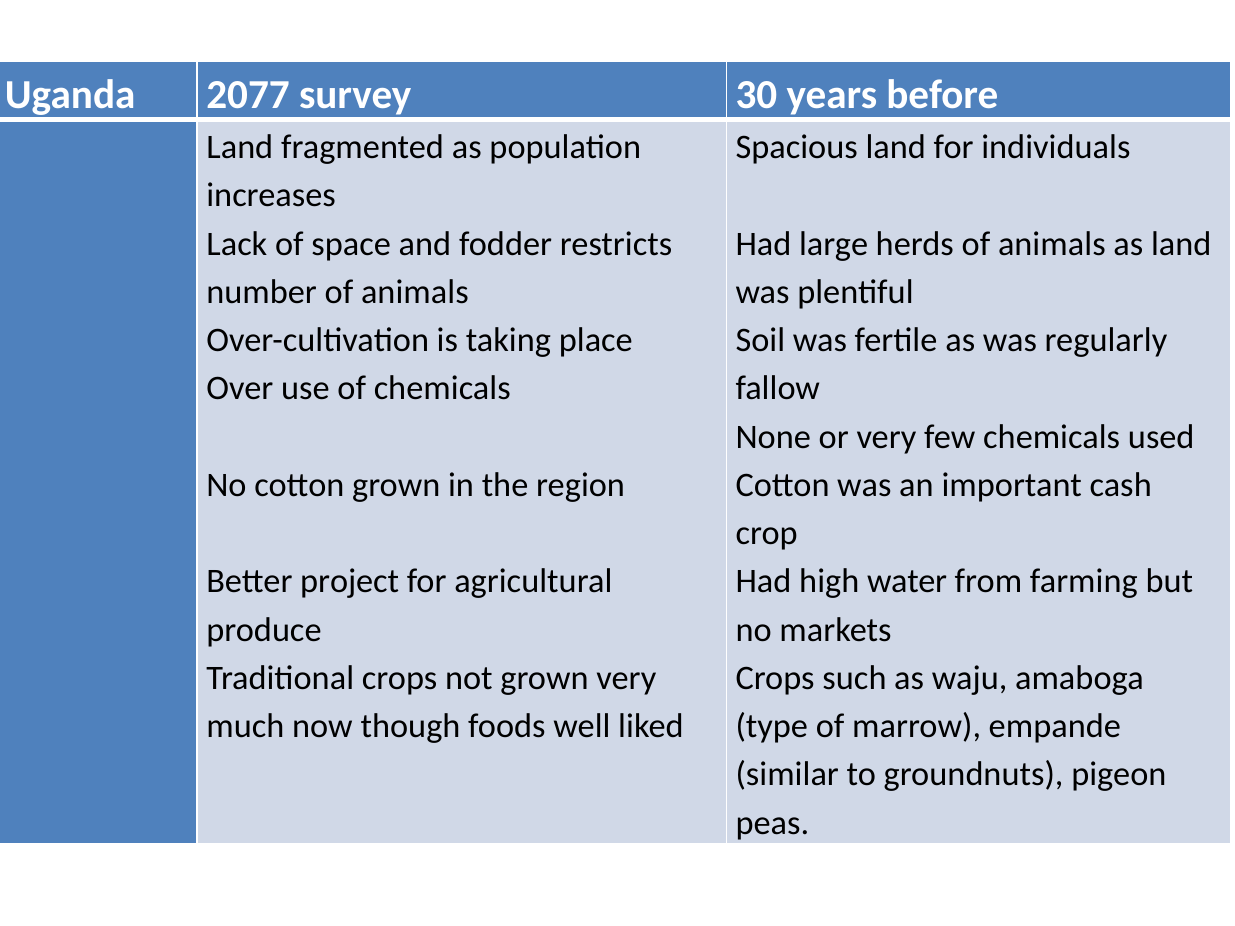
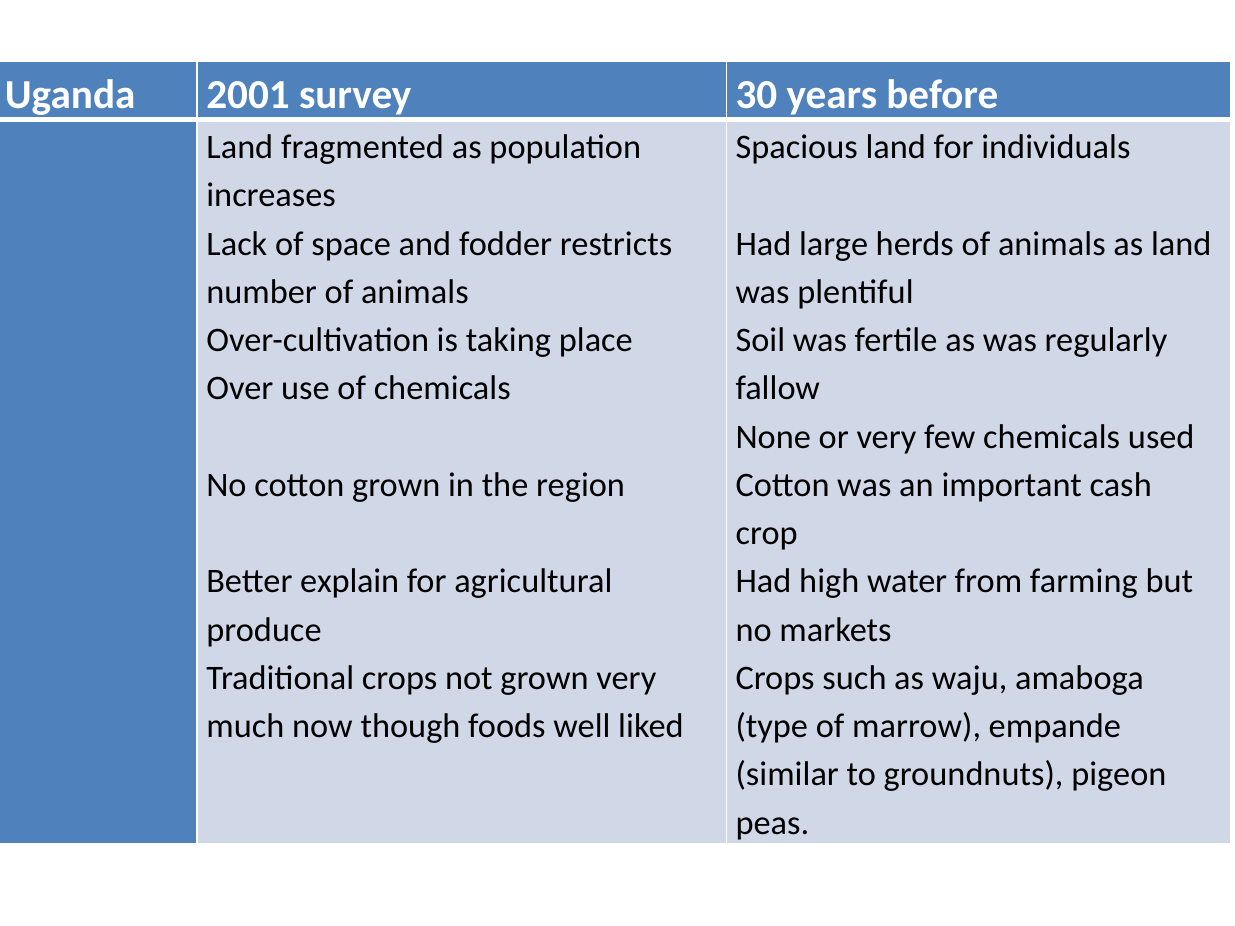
2077: 2077 -> 2001
project: project -> explain
